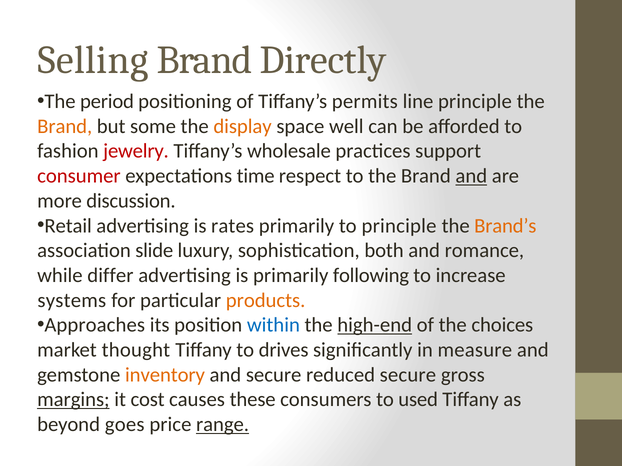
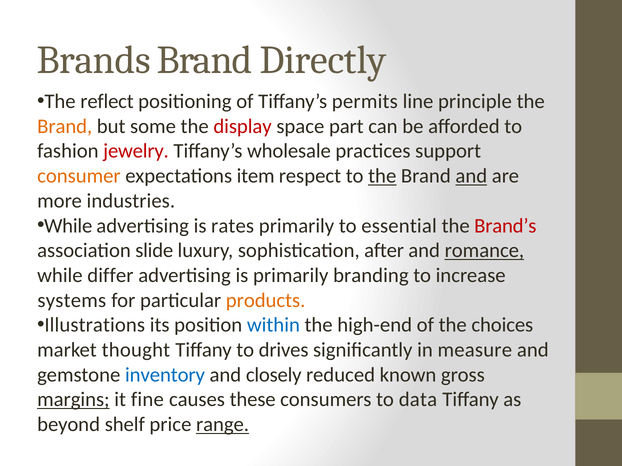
Selling: Selling -> Brands
period: period -> reflect
display colour: orange -> red
well: well -> part
consumer colour: red -> orange
time: time -> item
the at (382, 176) underline: none -> present
discussion: discussion -> industries
Retail at (68, 226): Retail -> While
to principle: principle -> essential
Brand’s colour: orange -> red
both: both -> after
romance underline: none -> present
following: following -> branding
Approaches: Approaches -> Illustrations
high-end underline: present -> none
inventory colour: orange -> blue
and secure: secure -> closely
reduced secure: secure -> known
cost: cost -> fine
used: used -> data
goes: goes -> shelf
